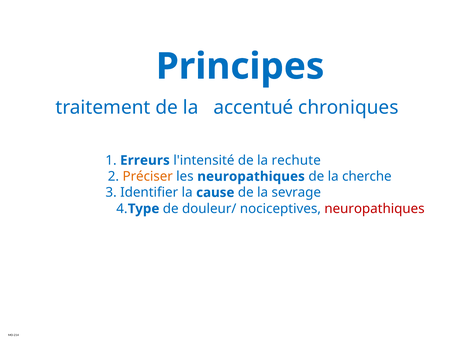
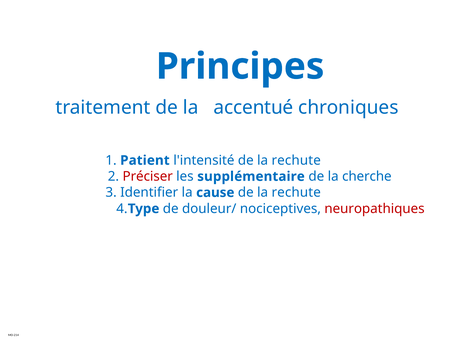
Erreurs: Erreurs -> Patient
Préciser colour: orange -> red
les neuropathiques: neuropathiques -> supplémentaire
cause de la sevrage: sevrage -> rechute
